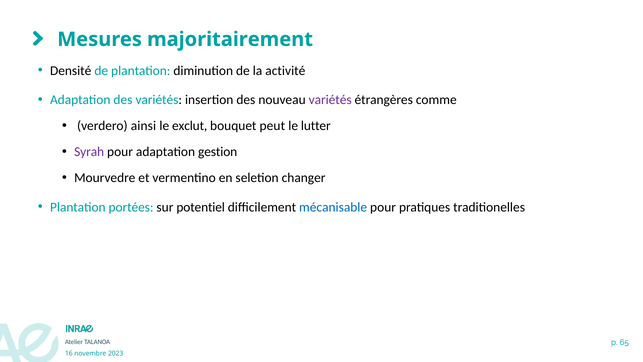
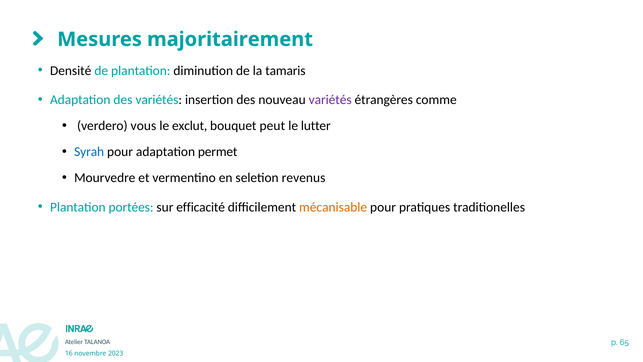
activité: activité -> tamaris
ainsi: ainsi -> vous
Syrah colour: purple -> blue
gestion: gestion -> permet
changer: changer -> revenus
potentiel: potentiel -> efficacité
mécanisable colour: blue -> orange
